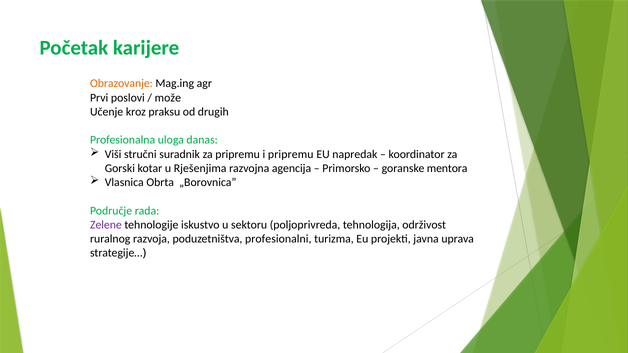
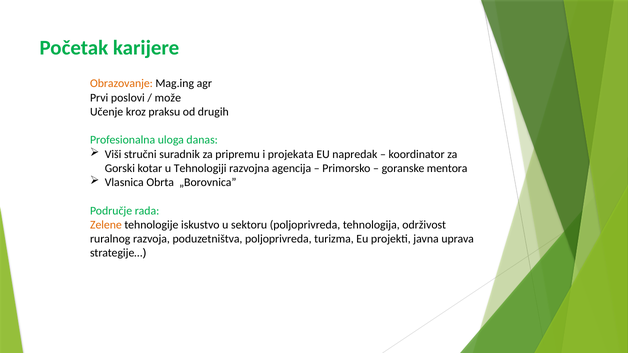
i pripremu: pripremu -> projekata
Rješenjima: Rješenjima -> Tehnologiji
Zelene colour: purple -> orange
poduzetništva profesionalni: profesionalni -> poljoprivreda
